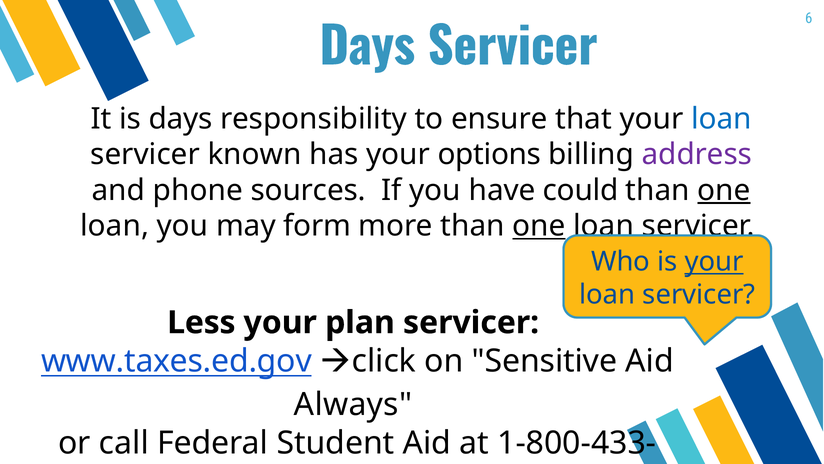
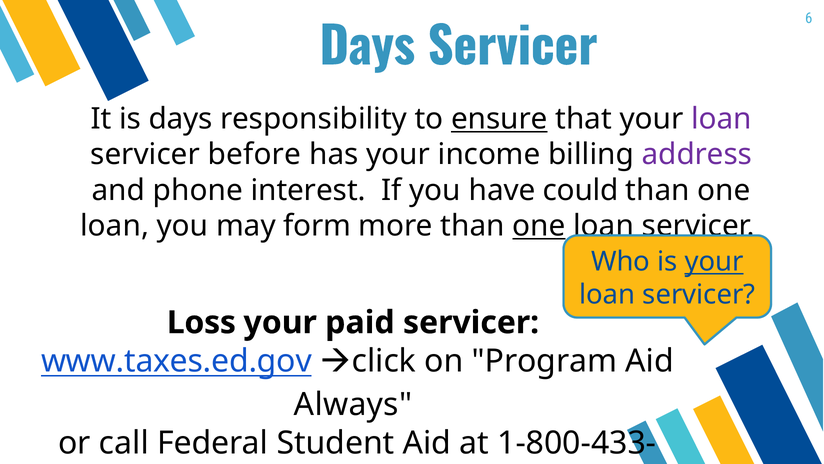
ensure underline: none -> present
loan at (721, 119) colour: blue -> purple
known: known -> before
options: options -> income
sources: sources -> interest
one at (724, 190) underline: present -> none
Less: Less -> Loss
plan: plan -> paid
Sensitive: Sensitive -> Program
